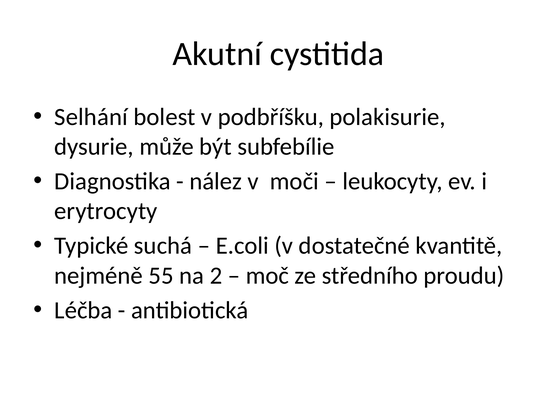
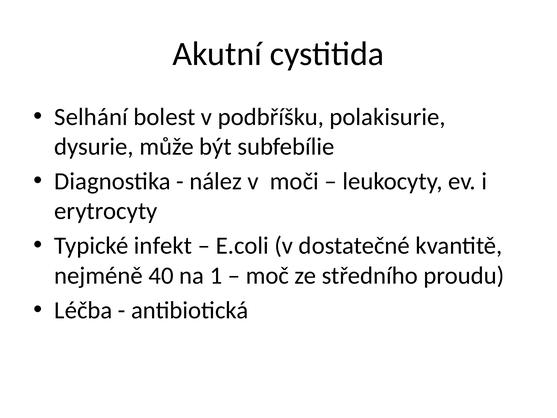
suchá: suchá -> infekt
55: 55 -> 40
2: 2 -> 1
